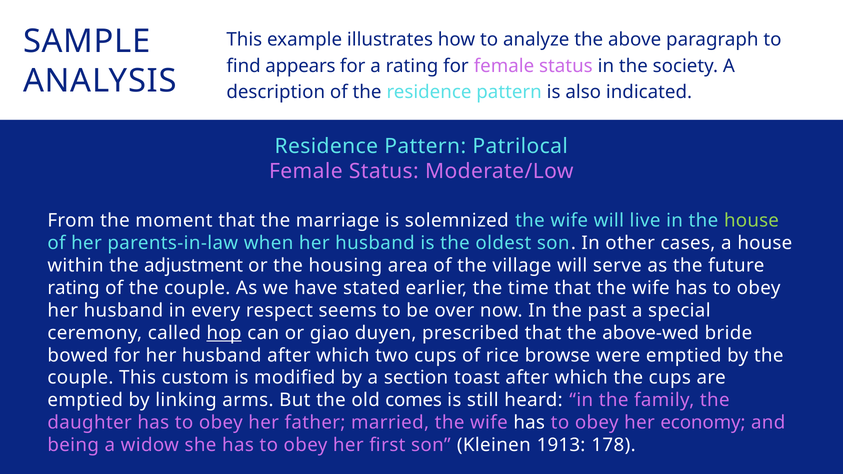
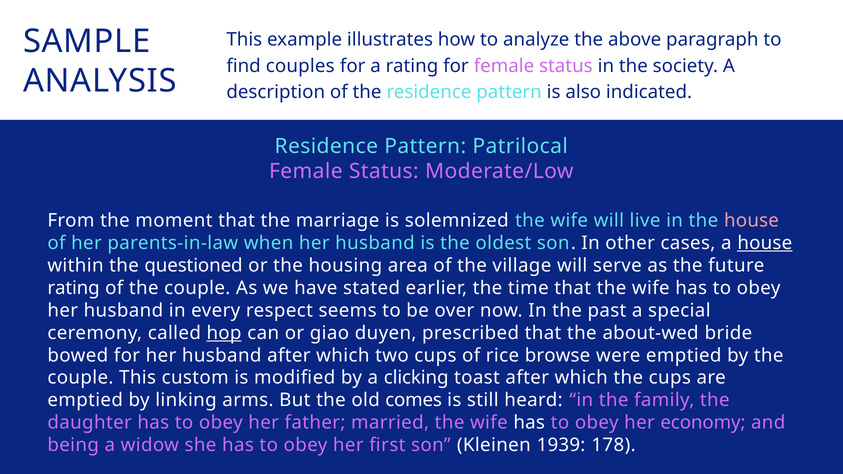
appears: appears -> couples
house at (751, 221) colour: light green -> pink
house at (765, 243) underline: none -> present
adjustment: adjustment -> questioned
above-wed: above-wed -> about-wed
section: section -> clicking
1913: 1913 -> 1939
